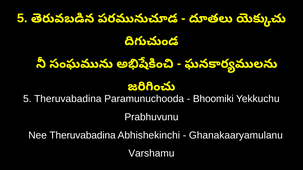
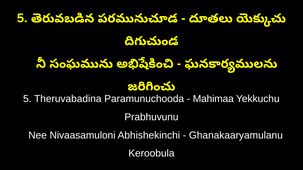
Bhoomiki: Bhoomiki -> Mahimaa
Nee Theruvabadina: Theruvabadina -> Nivaasamuloni
Varshamu: Varshamu -> Keroobula
